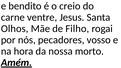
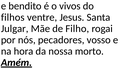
creio: creio -> vivos
carne: carne -> filhos
Olhos: Olhos -> Julgar
